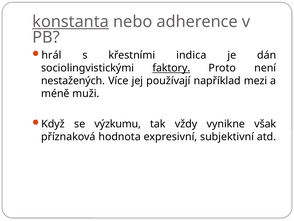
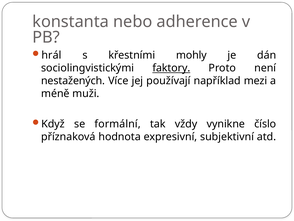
konstanta underline: present -> none
indica: indica -> mohly
výzkumu: výzkumu -> formální
však: však -> číslo
